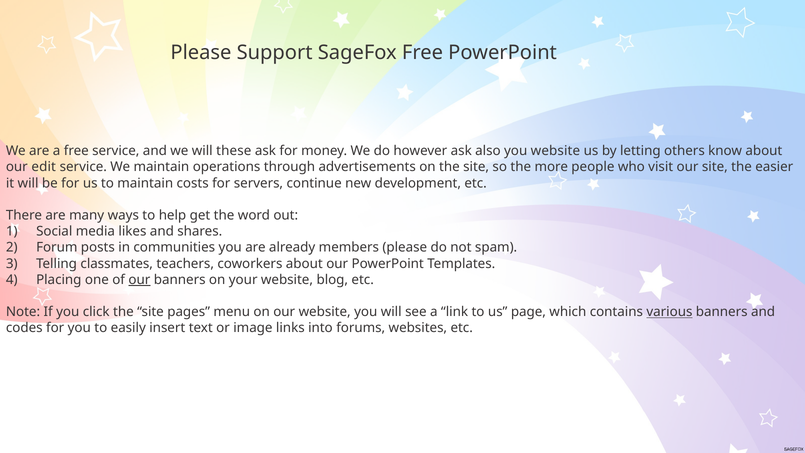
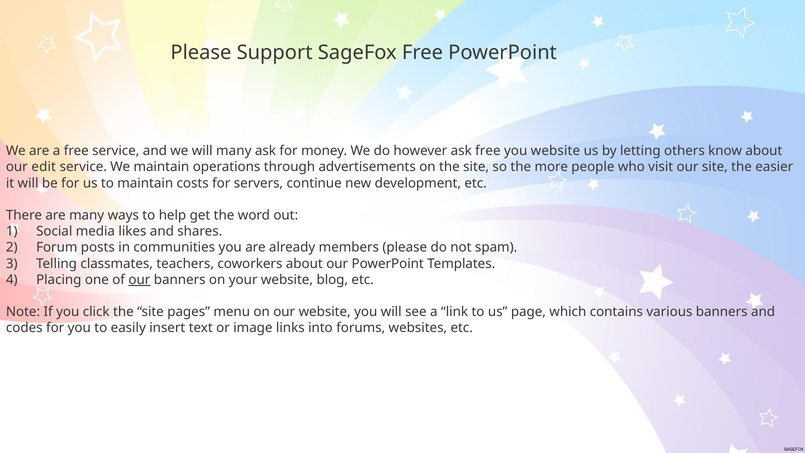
will these: these -> many
ask also: also -> free
various underline: present -> none
